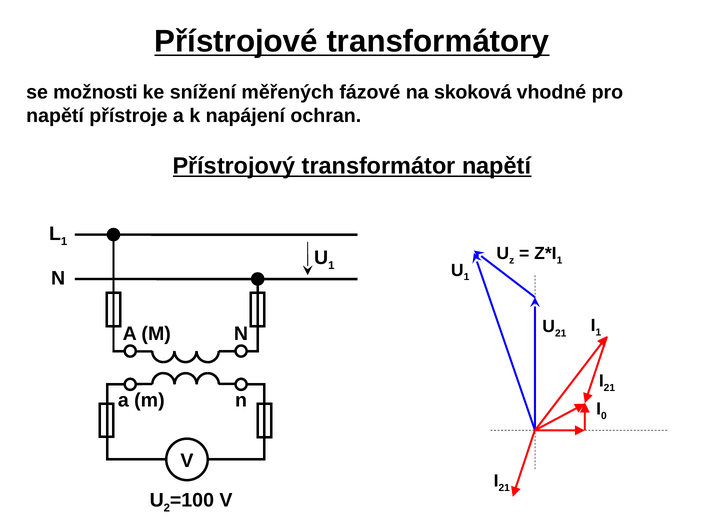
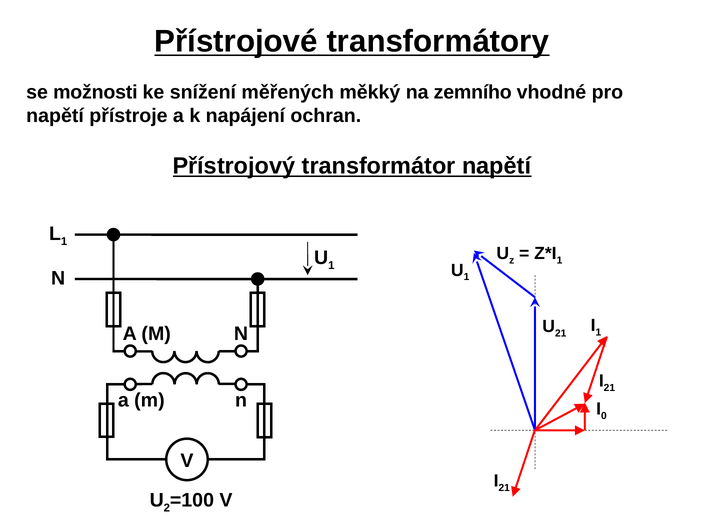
fázové: fázové -> měkký
skoková: skoková -> zemního
